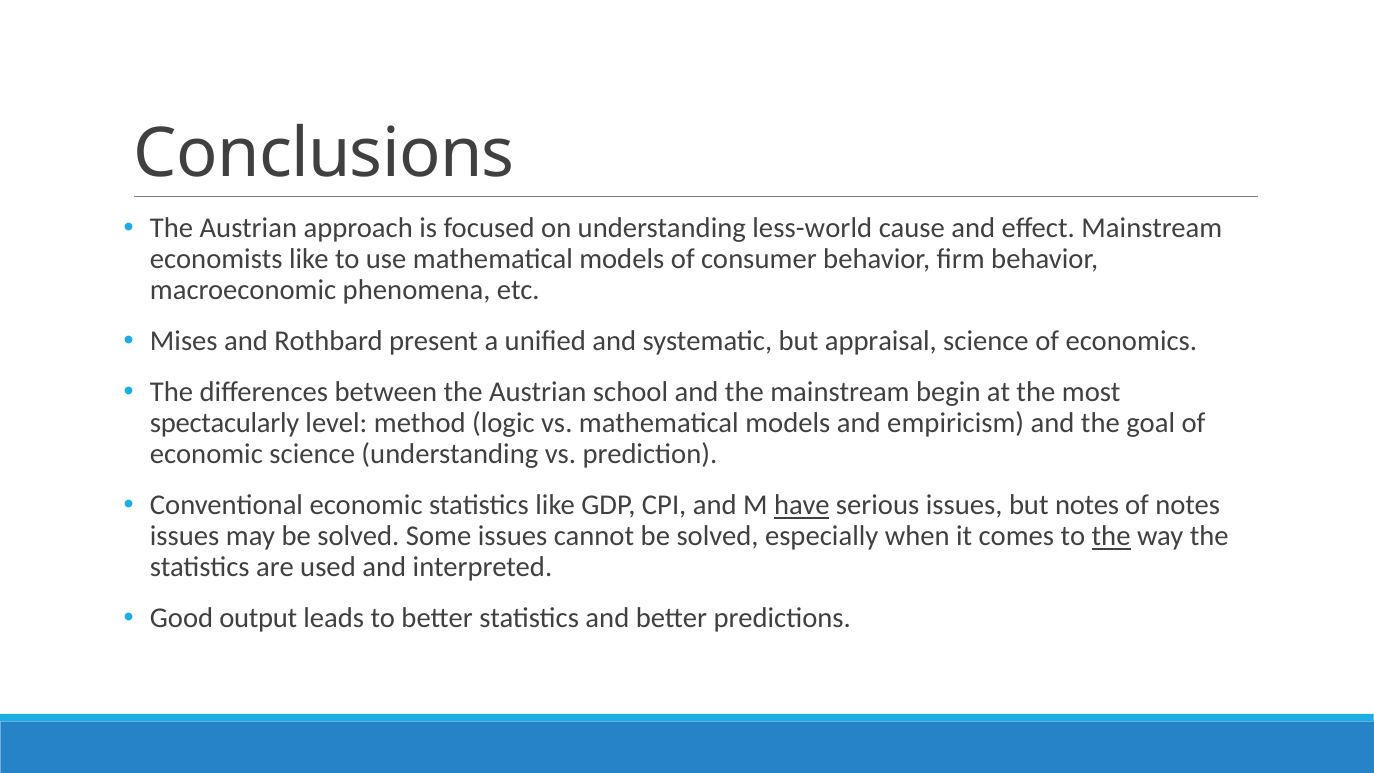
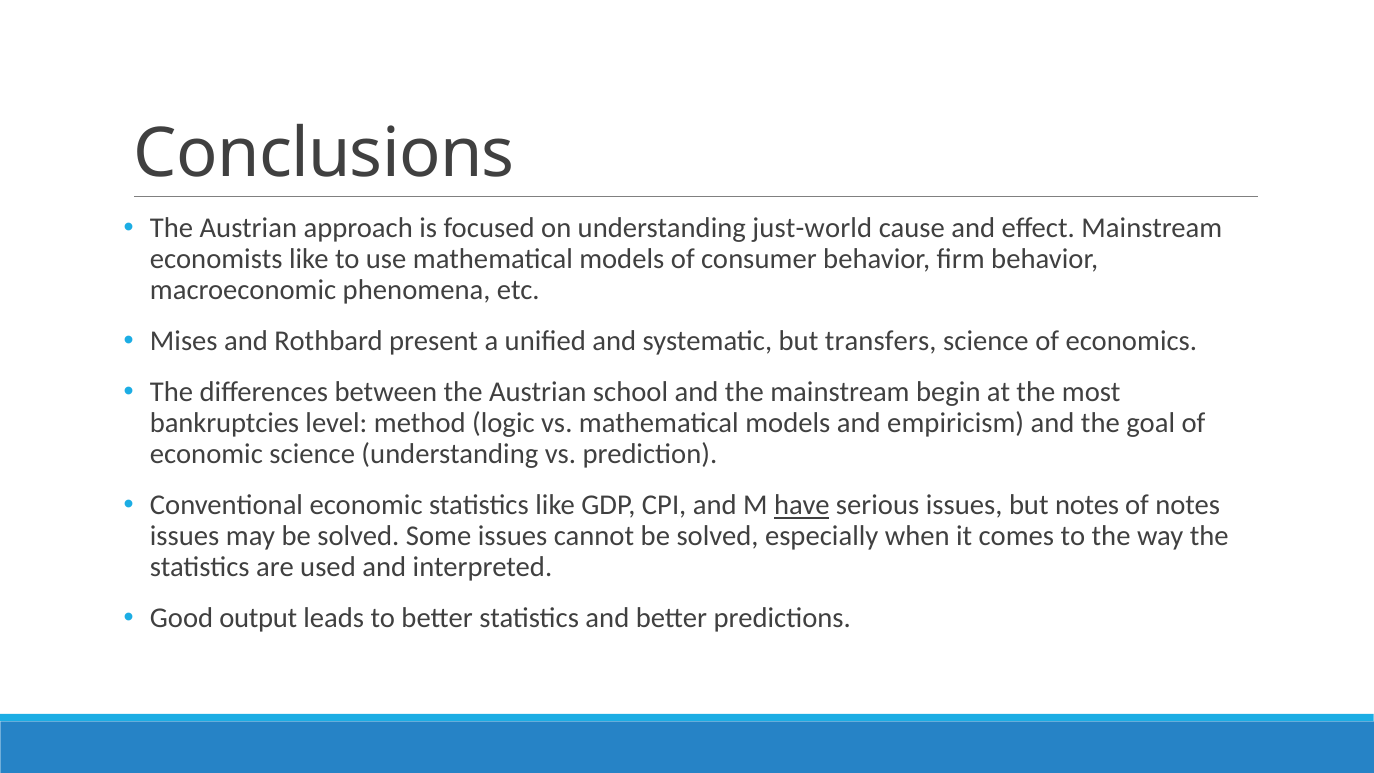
less-world: less-world -> just-world
appraisal: appraisal -> transfers
spectacularly: spectacularly -> bankruptcies
the at (1111, 536) underline: present -> none
